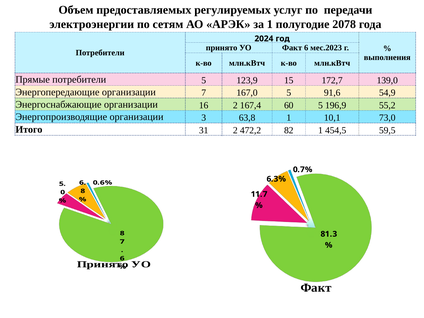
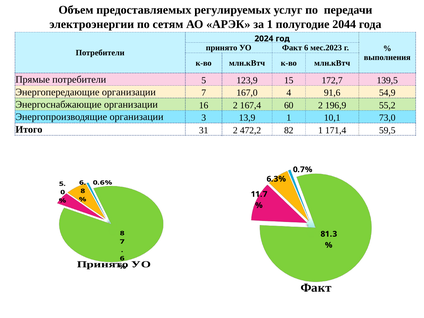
2078: 2078 -> 2044
139,0: 139,0 -> 139,5
167,0 5: 5 -> 4
60 5: 5 -> 2
63,8: 63,8 -> 13,9
454,5: 454,5 -> 171,4
